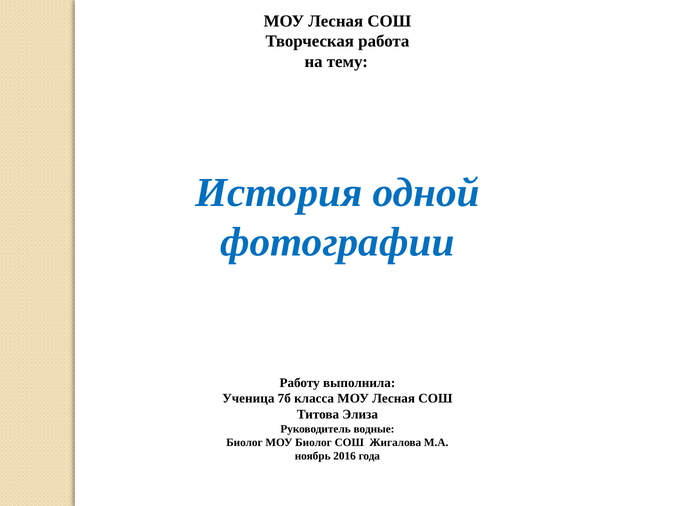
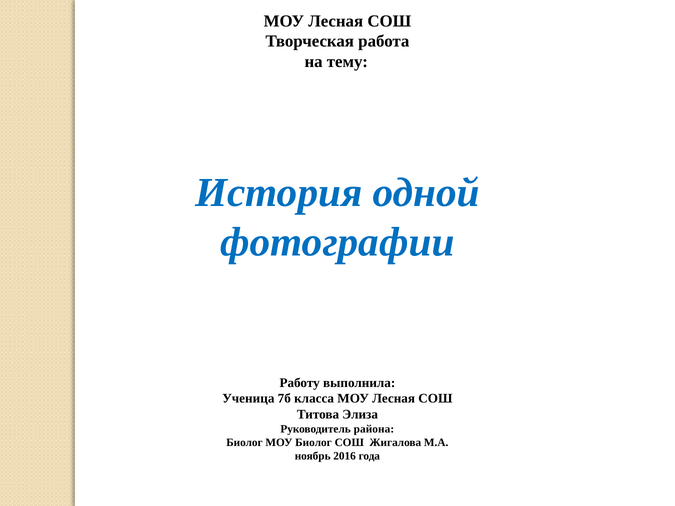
водные: водные -> района
